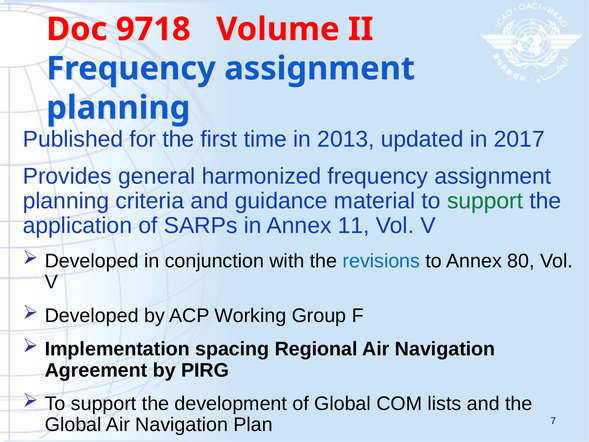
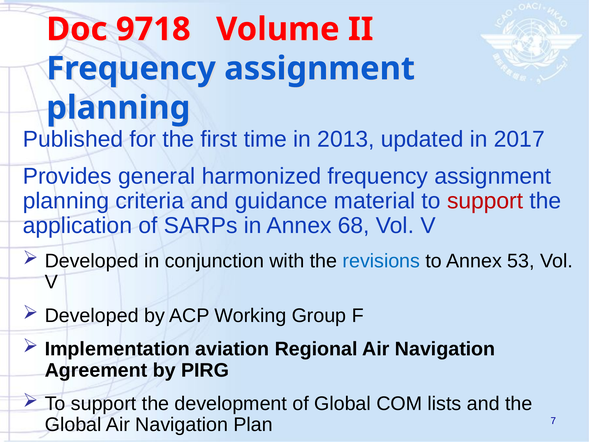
support at (485, 201) colour: green -> red
11: 11 -> 68
80: 80 -> 53
spacing: spacing -> aviation
